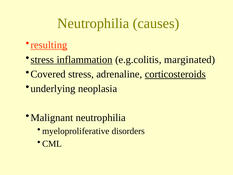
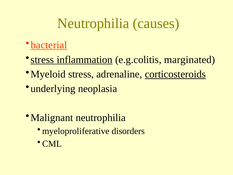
resulting: resulting -> bacterial
Covered: Covered -> Myeloid
